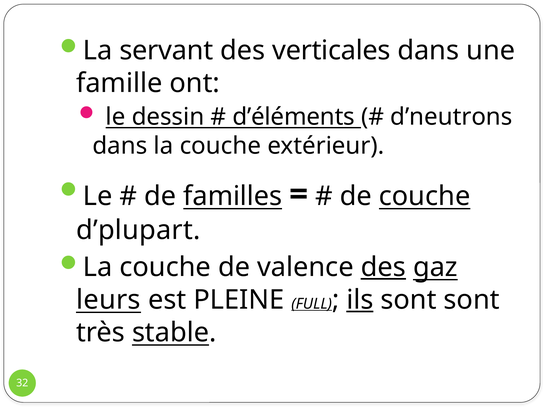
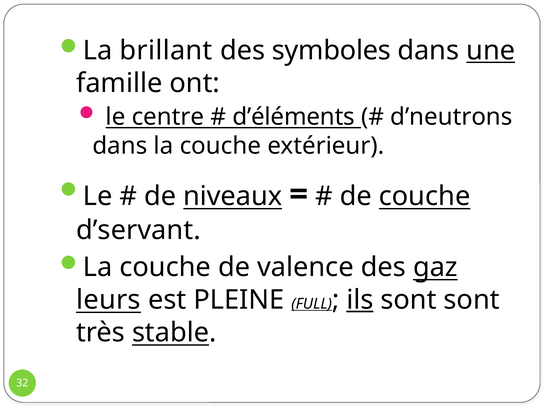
servant: servant -> brillant
verticales: verticales -> symboles
une underline: none -> present
dessin: dessin -> centre
familles: familles -> niveaux
d’plupart: d’plupart -> d’servant
des at (383, 267) underline: present -> none
